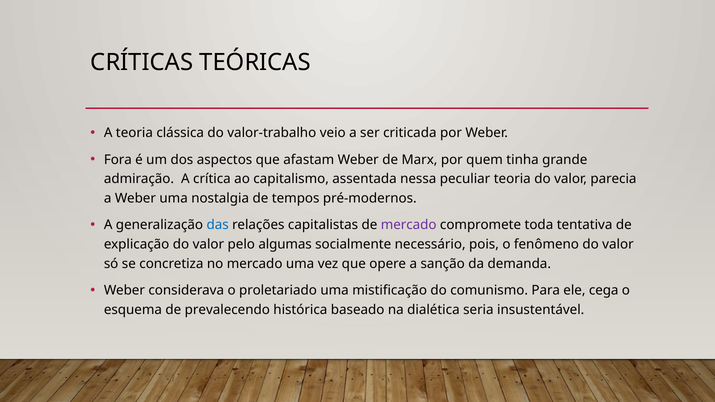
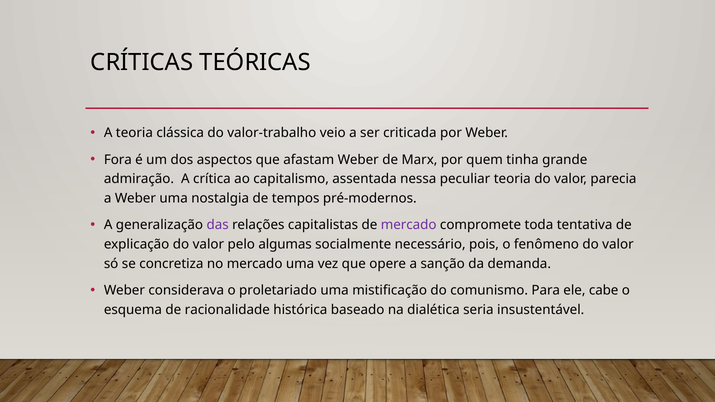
das colour: blue -> purple
cega: cega -> cabe
prevalecendo: prevalecendo -> racionalidade
